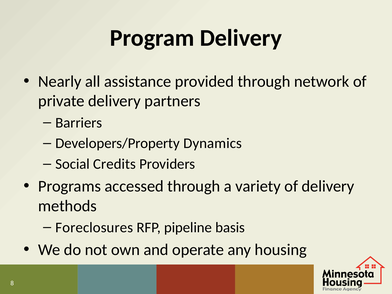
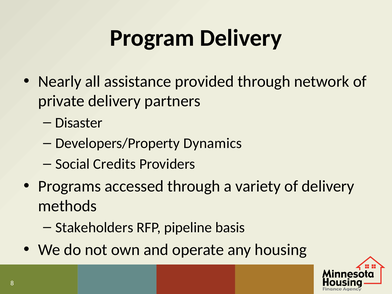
Barriers: Barriers -> Disaster
Foreclosures: Foreclosures -> Stakeholders
